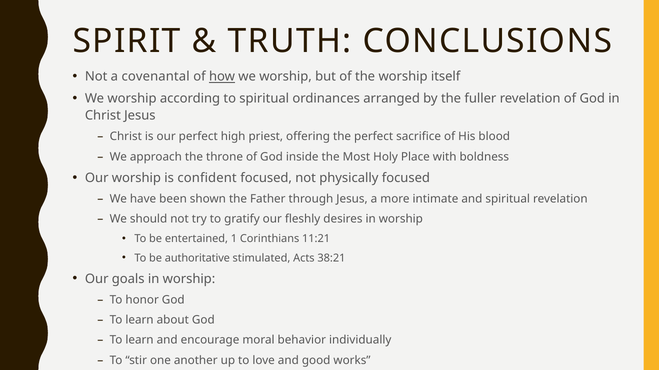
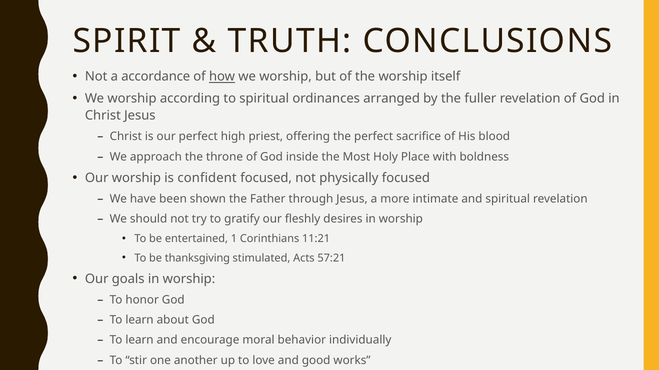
covenantal: covenantal -> accordance
authoritative: authoritative -> thanksgiving
38:21: 38:21 -> 57:21
